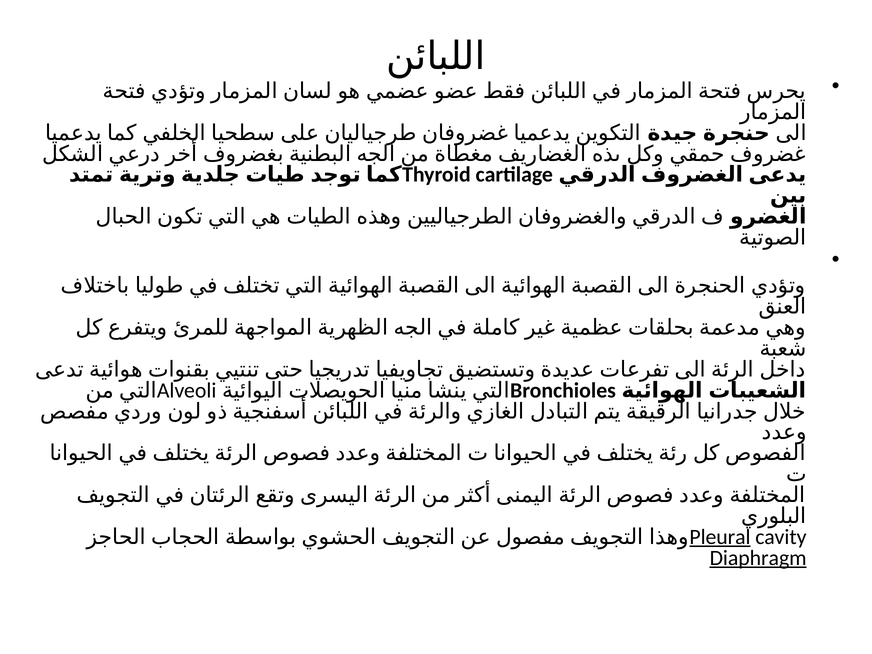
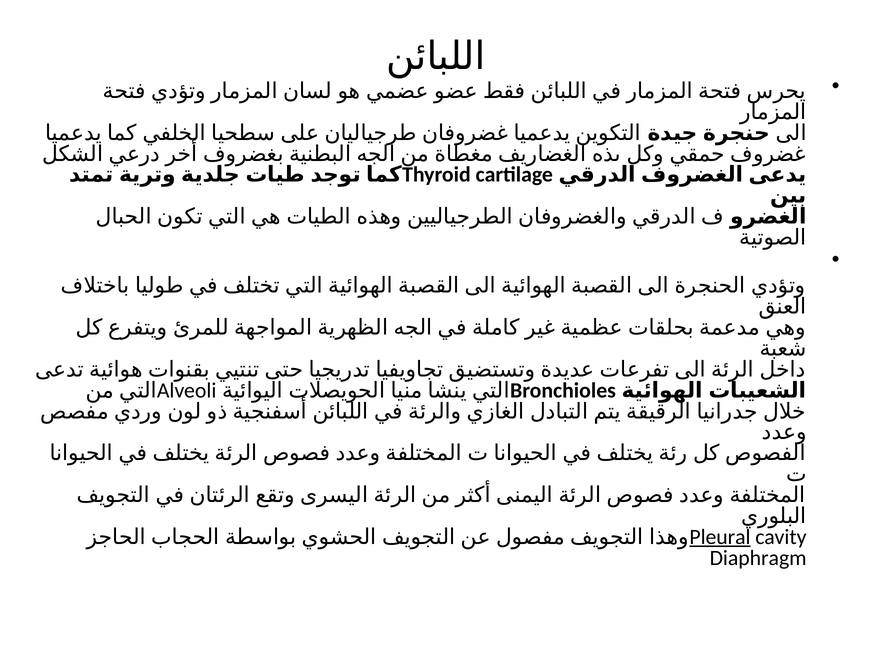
Diaphragm underline: present -> none
